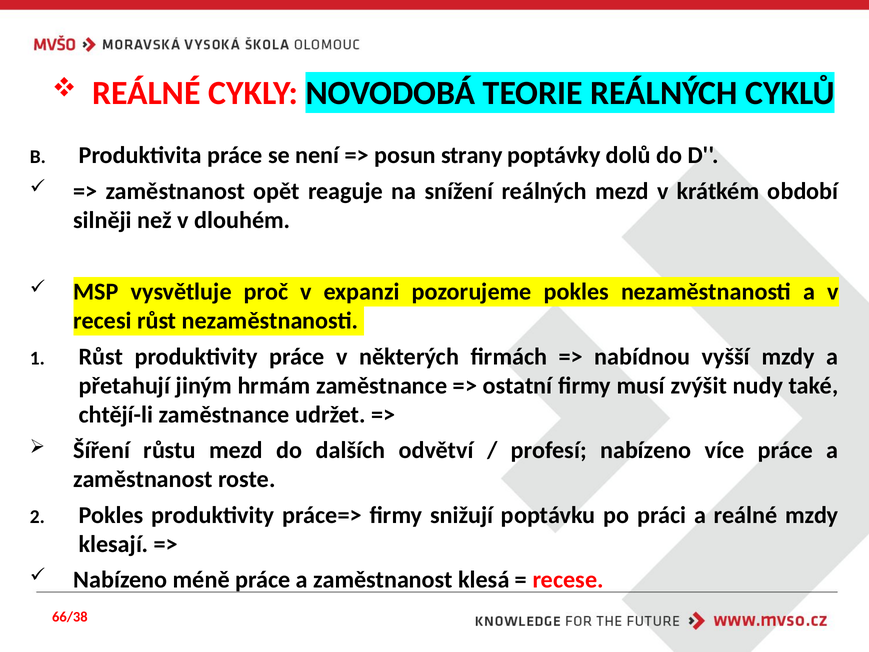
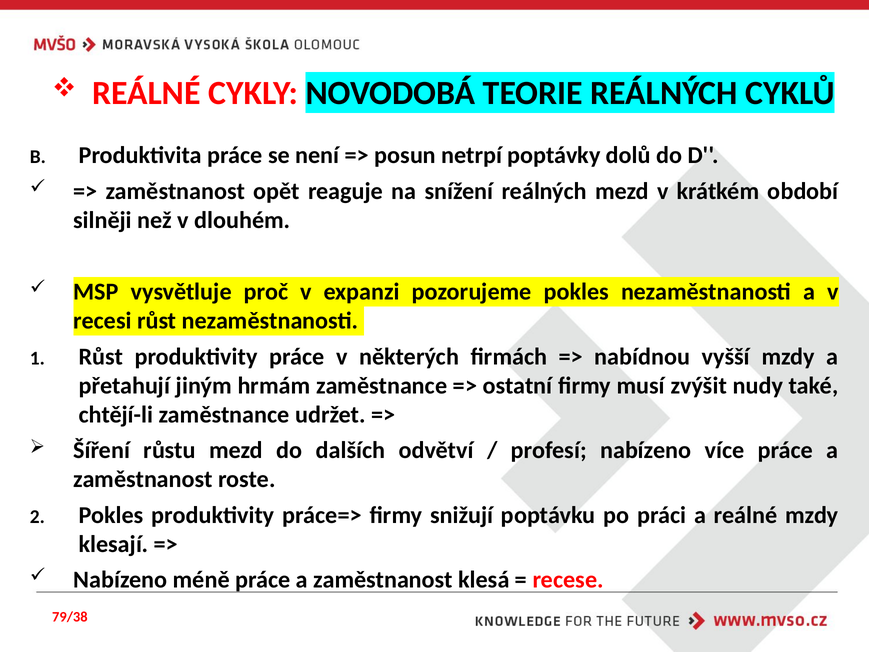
strany: strany -> netrpí
66/38: 66/38 -> 79/38
